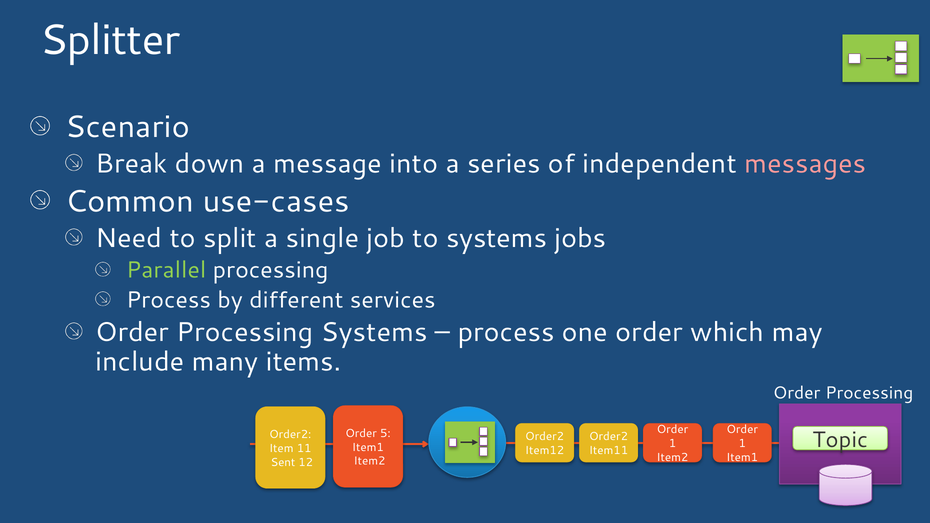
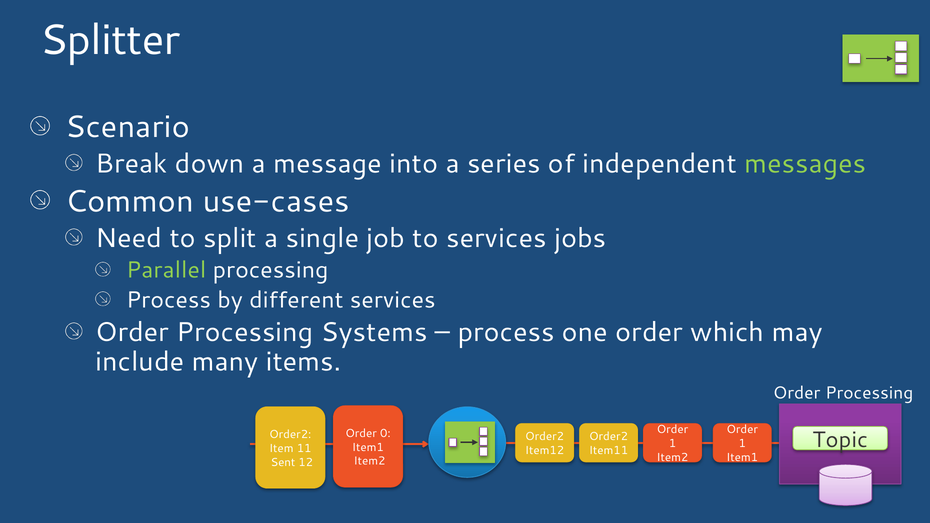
messages colour: pink -> light green
to systems: systems -> services
5: 5 -> 0
